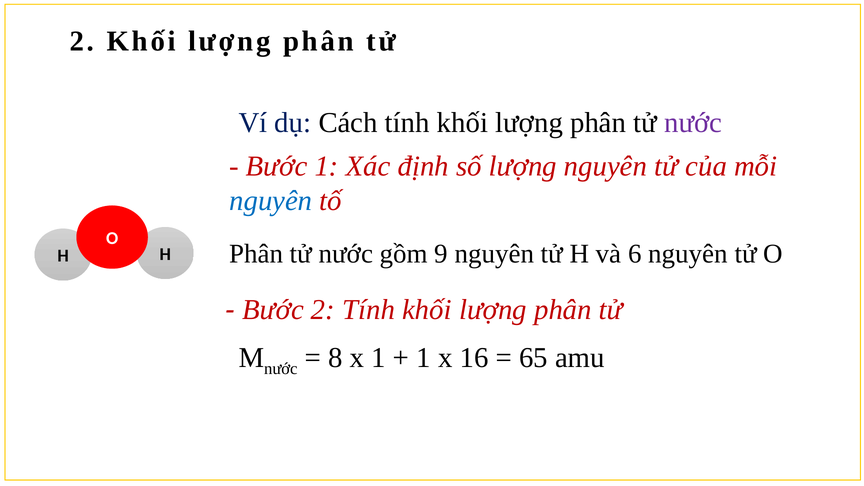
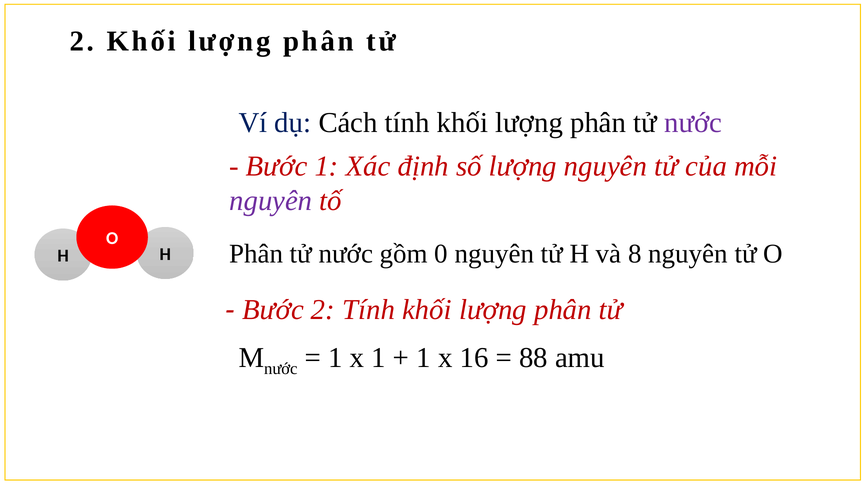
nguyên at (271, 201) colour: blue -> purple
9: 9 -> 0
6: 6 -> 8
8 at (335, 358): 8 -> 1
65: 65 -> 88
